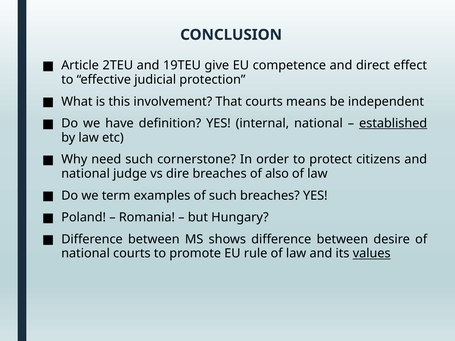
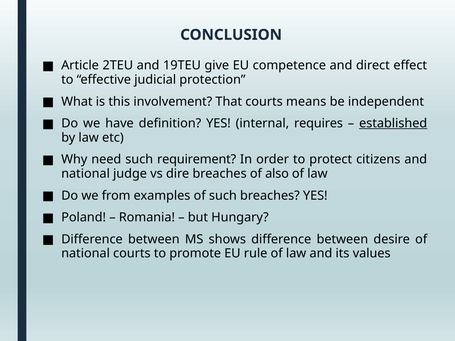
internal national: national -> requires
cornerstone: cornerstone -> requirement
term: term -> from
values underline: present -> none
